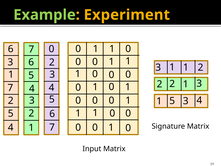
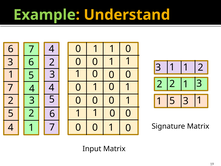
Experiment: Experiment -> Understand
7 0: 0 -> 4
4 at (199, 100): 4 -> 1
